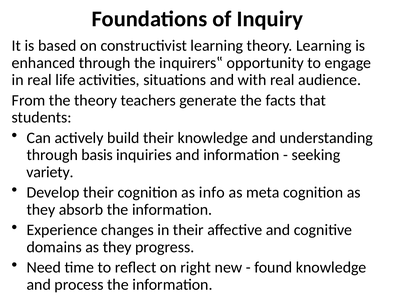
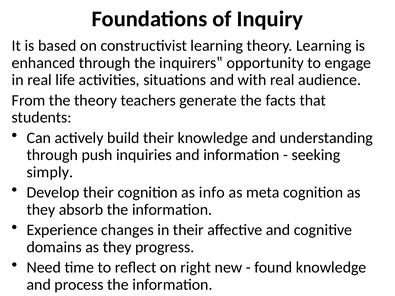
basis: basis -> push
variety: variety -> simply
